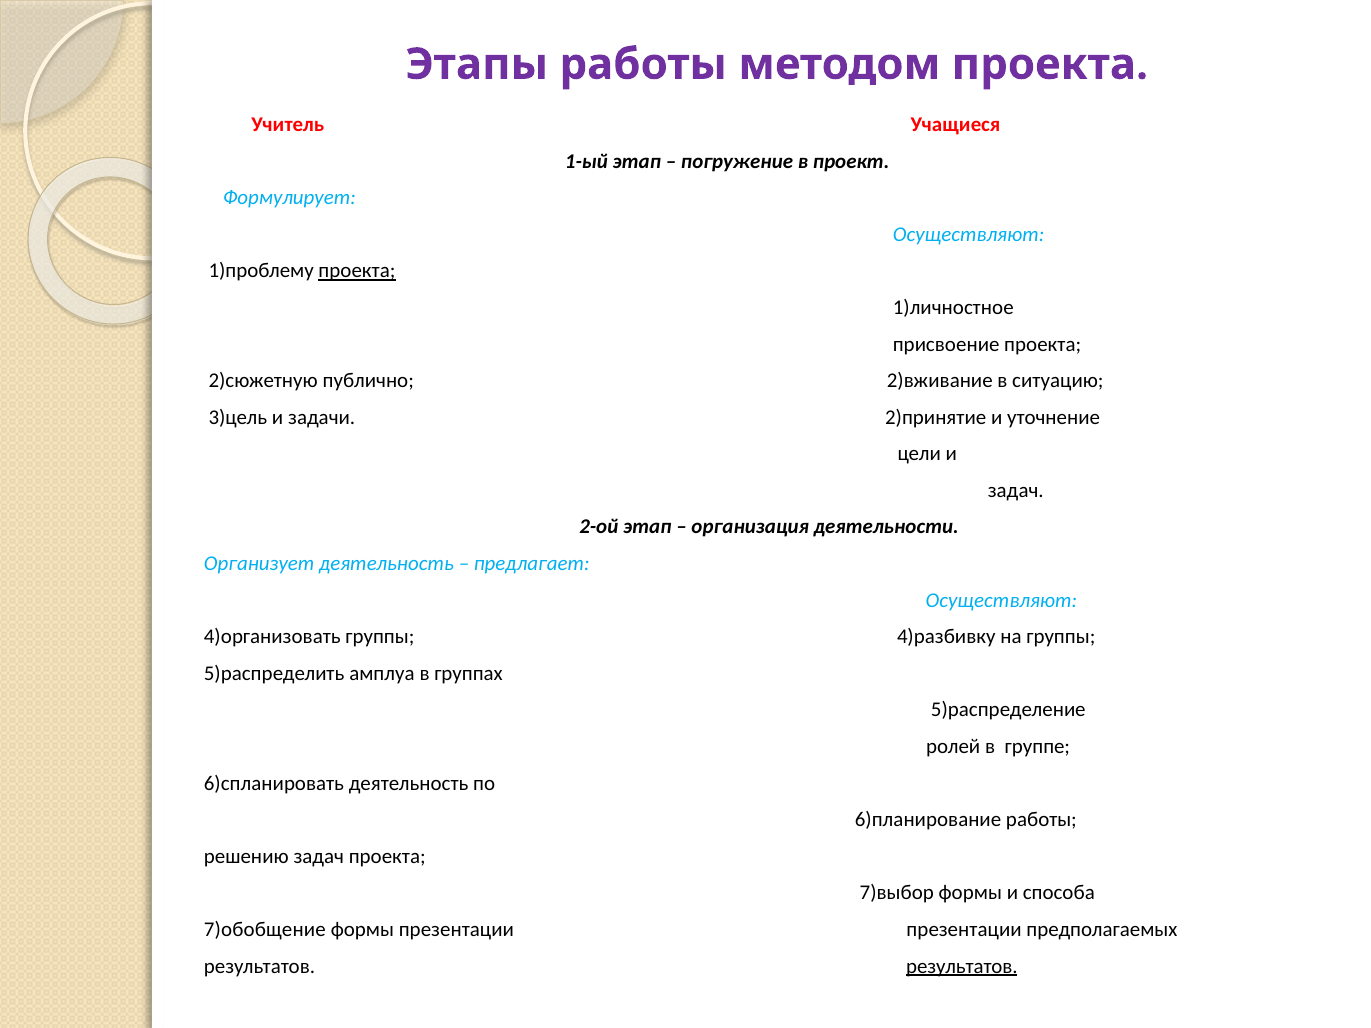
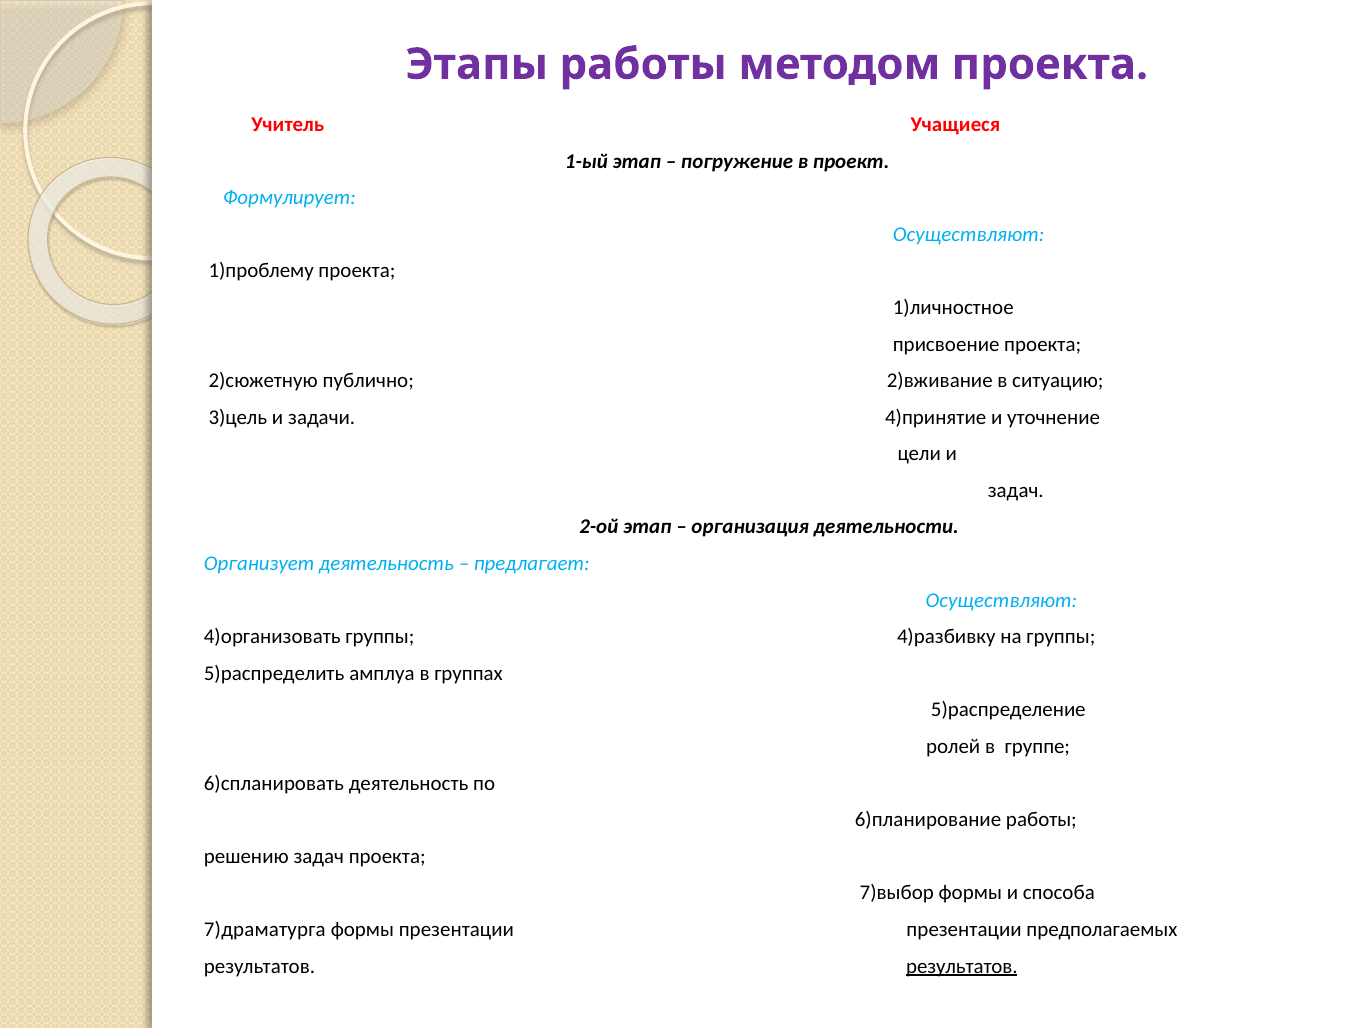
проекта at (357, 271) underline: present -> none
2)принятие: 2)принятие -> 4)принятие
7)обобщение: 7)обобщение -> 7)драматурга
